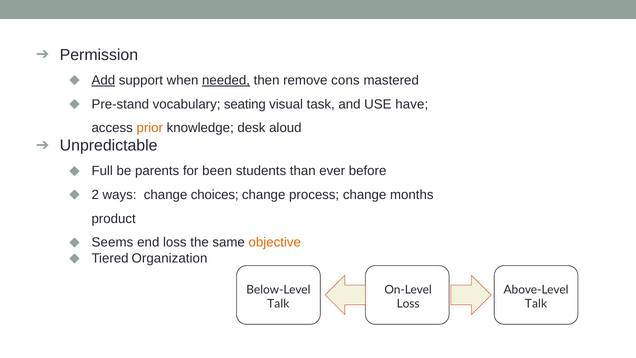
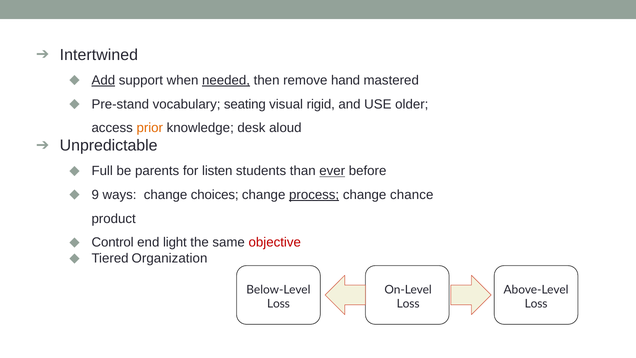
Permission: Permission -> Intertwined
cons: cons -> hand
task: task -> rigid
have: have -> older
been: been -> listen
ever underline: none -> present
2: 2 -> 9
process underline: none -> present
months: months -> chance
Seems: Seems -> Control
end loss: loss -> light
objective colour: orange -> red
Talk at (278, 304): Talk -> Loss
Talk at (536, 304): Talk -> Loss
